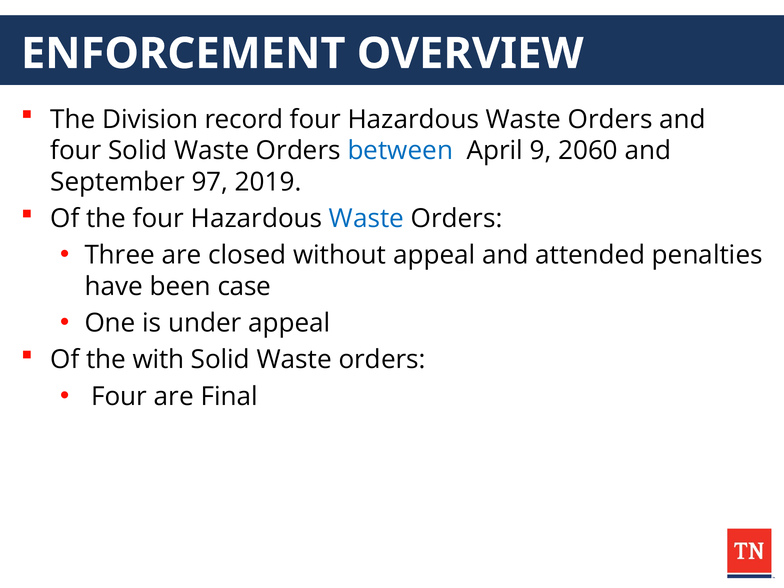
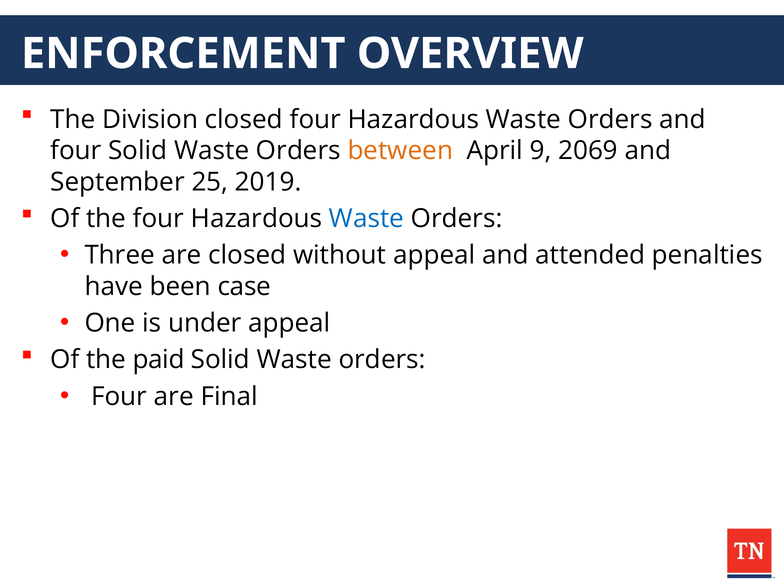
Division record: record -> closed
between colour: blue -> orange
2060: 2060 -> 2069
97: 97 -> 25
with: with -> paid
